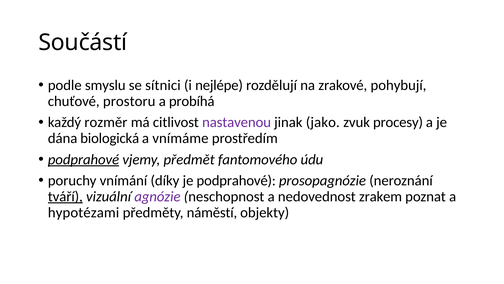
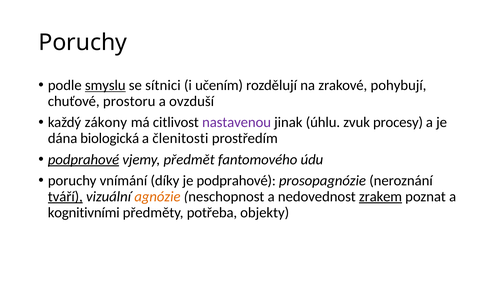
Součástí at (83, 42): Součástí -> Poruchy
smyslu underline: none -> present
nejlépe: nejlépe -> učením
probíhá: probíhá -> ovzduší
rozměr: rozměr -> zákony
jako: jako -> úhlu
vnímáme: vnímáme -> členitosti
agnózie colour: purple -> orange
zrakem underline: none -> present
hypotézami: hypotézami -> kognitivními
náměstí: náměstí -> potřeba
